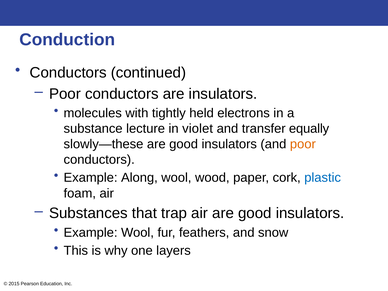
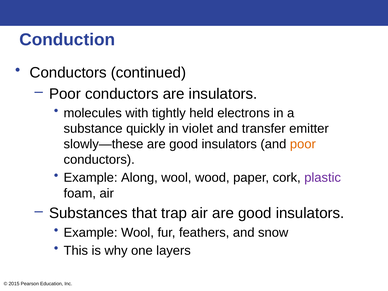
lecture: lecture -> quickly
equally: equally -> emitter
plastic colour: blue -> purple
